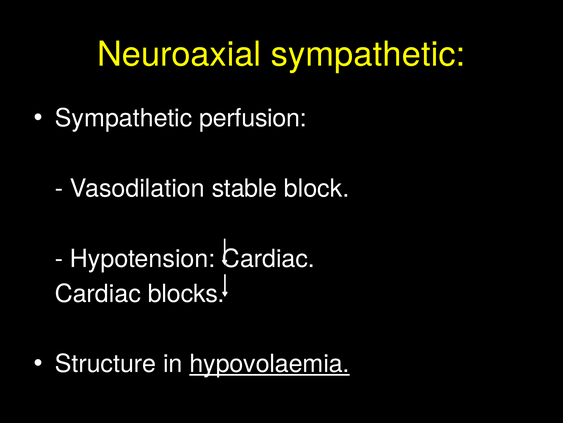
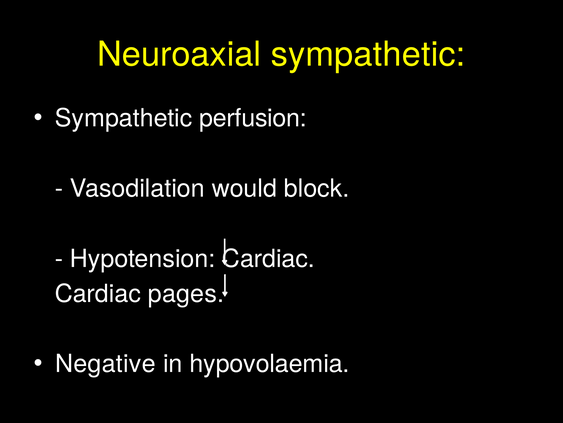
stable: stable -> would
blocks: blocks -> pages
Structure: Structure -> Negative
hypovolaemia underline: present -> none
